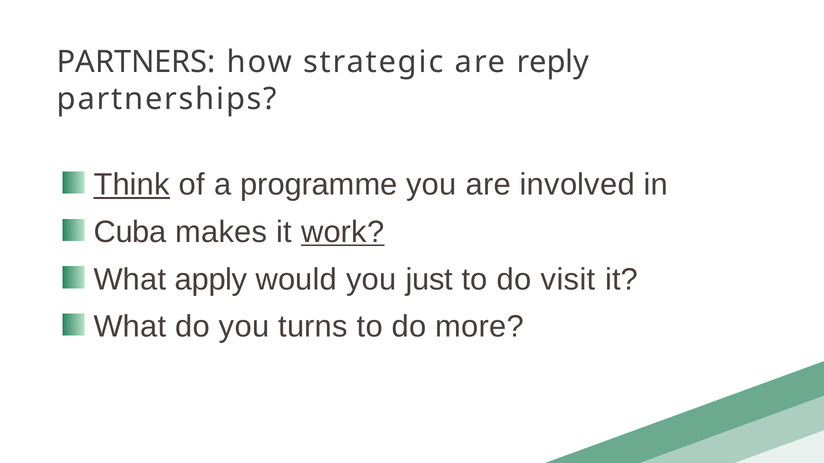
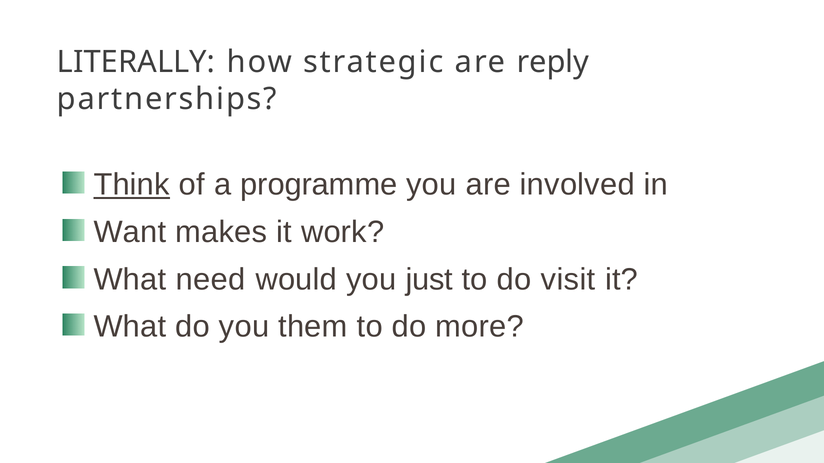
PARTNERS: PARTNERS -> LITERALLY
Cuba: Cuba -> Want
work underline: present -> none
apply: apply -> need
turns: turns -> them
